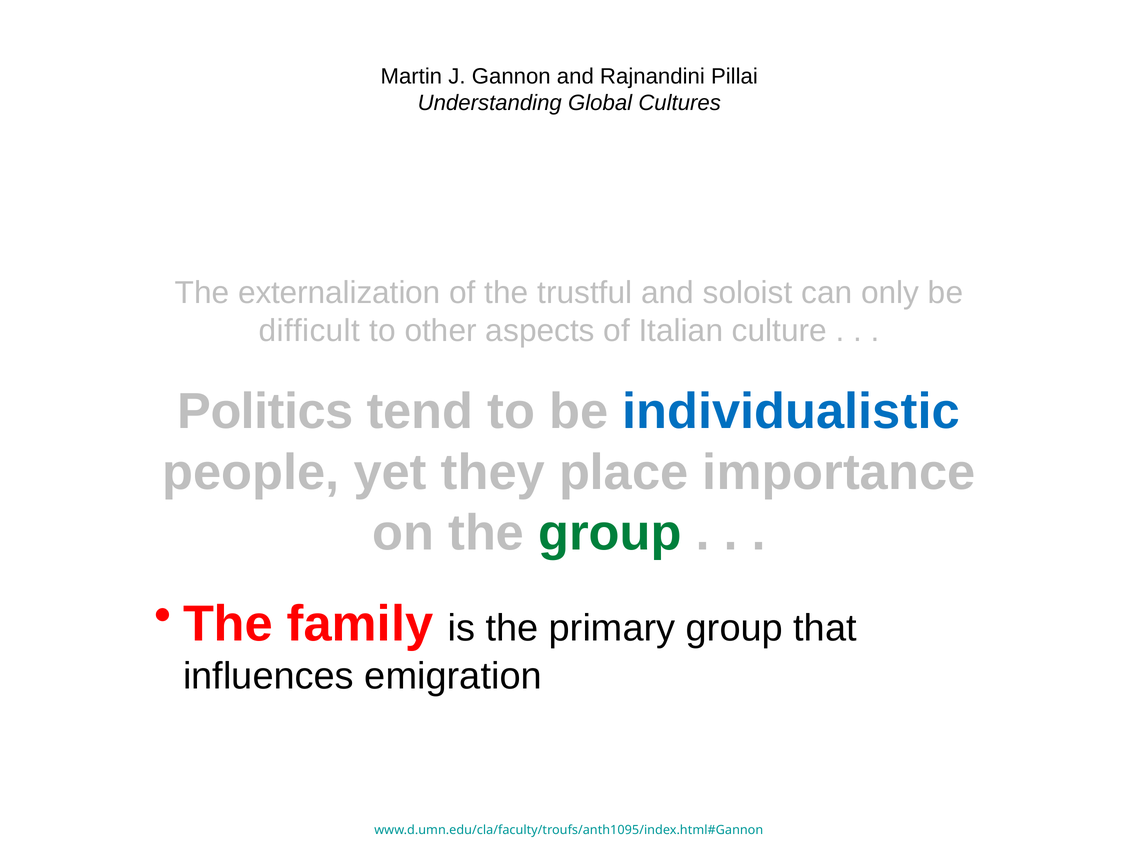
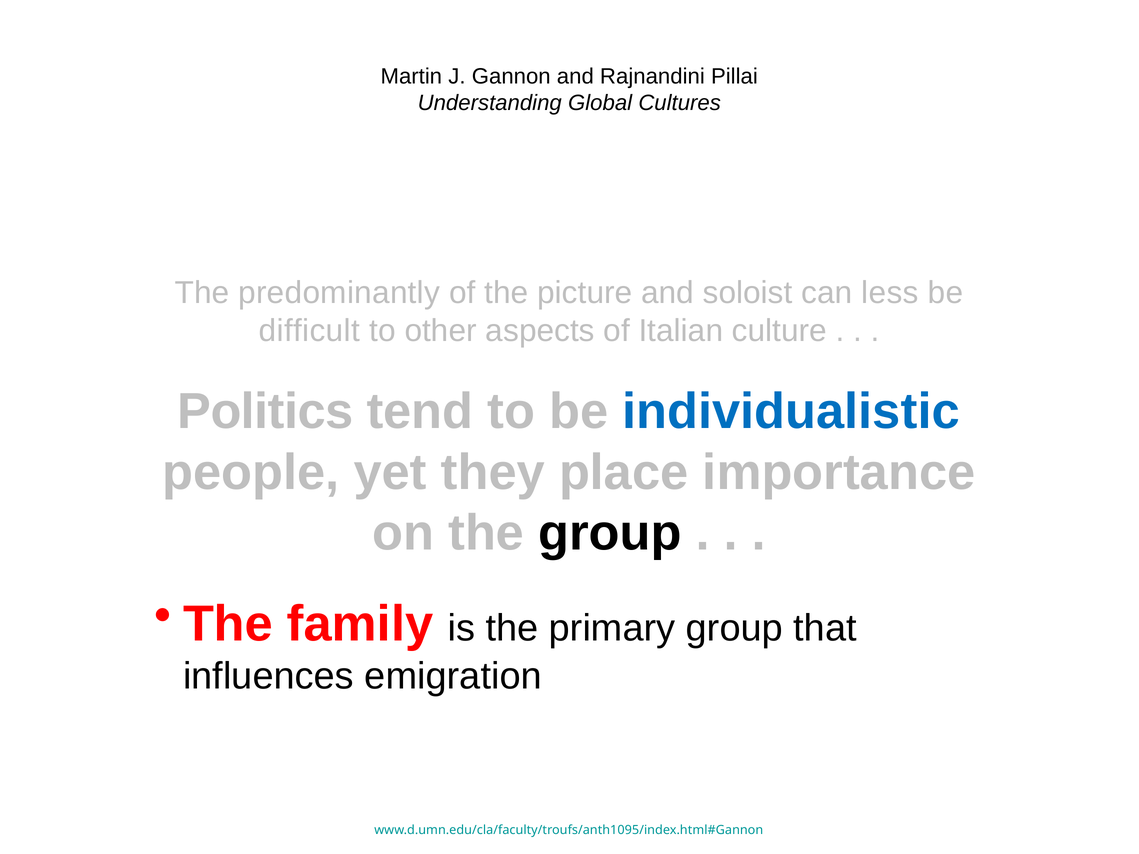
externalization: externalization -> predominantly
trustful: trustful -> picture
only: only -> less
group at (610, 533) colour: green -> black
